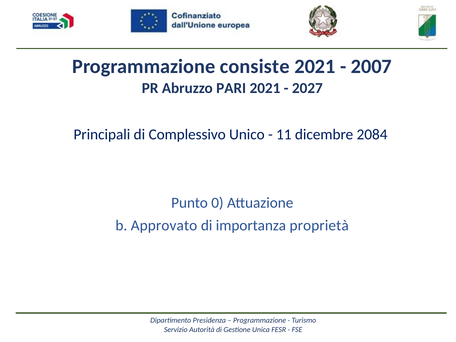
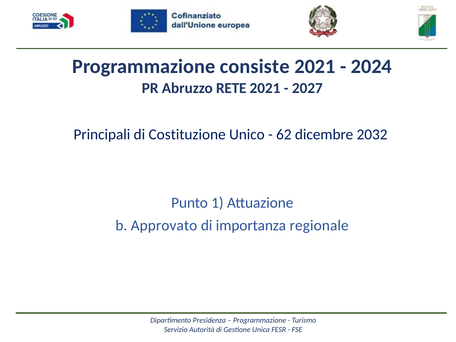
2007: 2007 -> 2024
PARI: PARI -> RETE
Complessivo: Complessivo -> Costituzione
11: 11 -> 62
2084: 2084 -> 2032
0: 0 -> 1
proprietà: proprietà -> regionale
